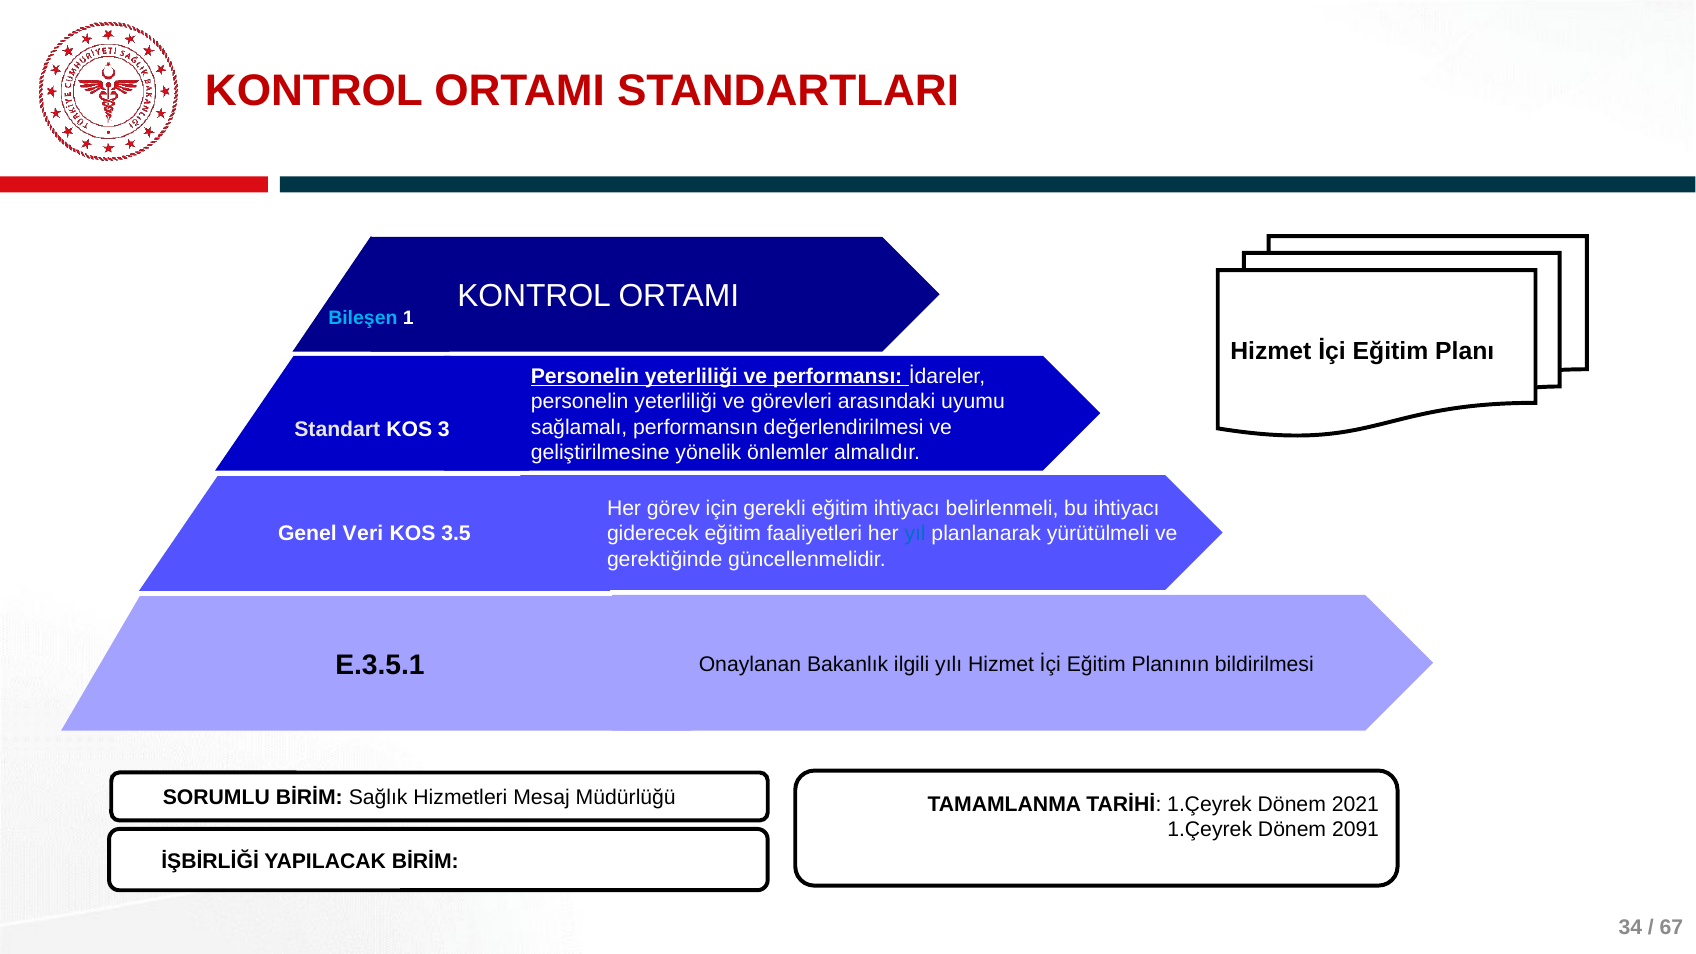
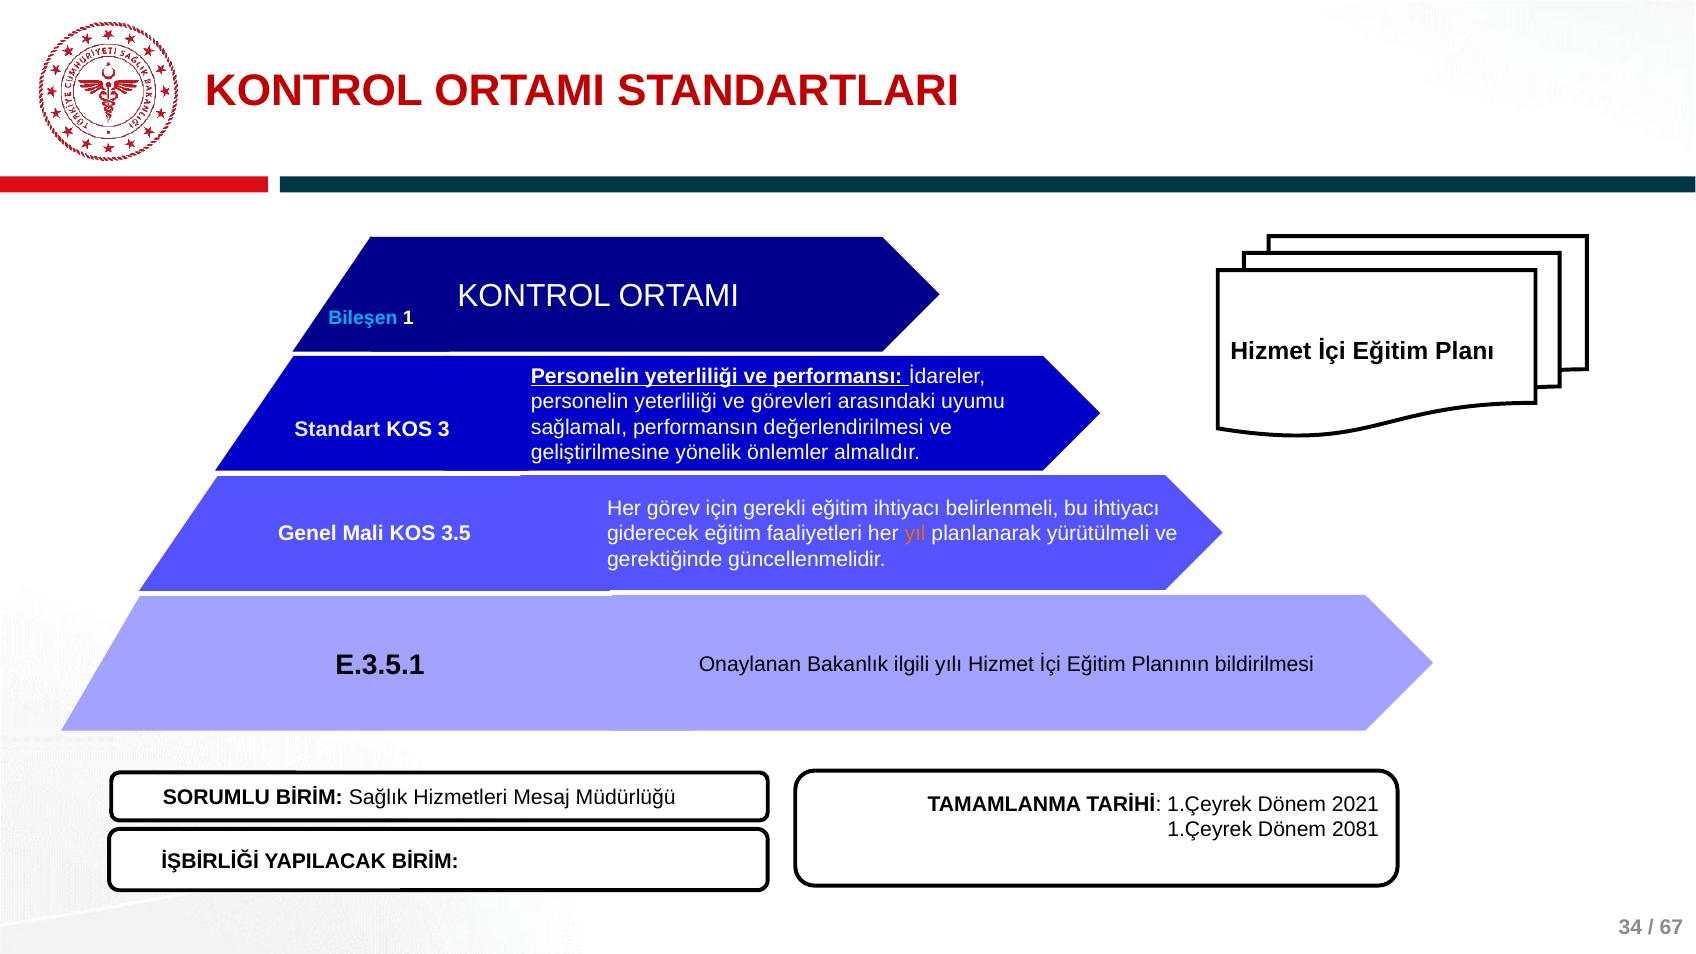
Veri: Veri -> Mali
yıl colour: blue -> orange
2091: 2091 -> 2081
